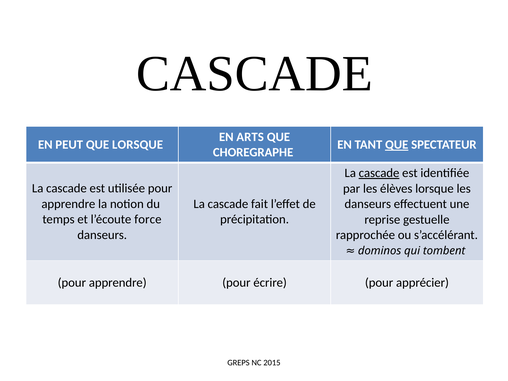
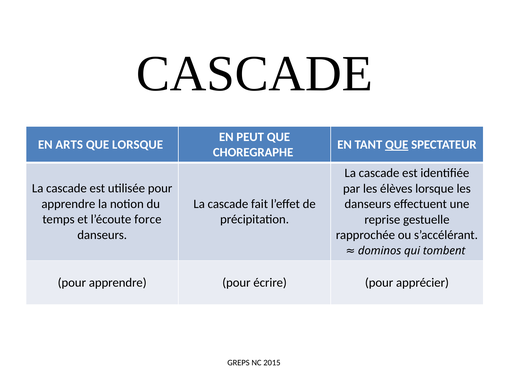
ARTS: ARTS -> PEUT
PEUT: PEUT -> ARTS
cascade at (379, 173) underline: present -> none
